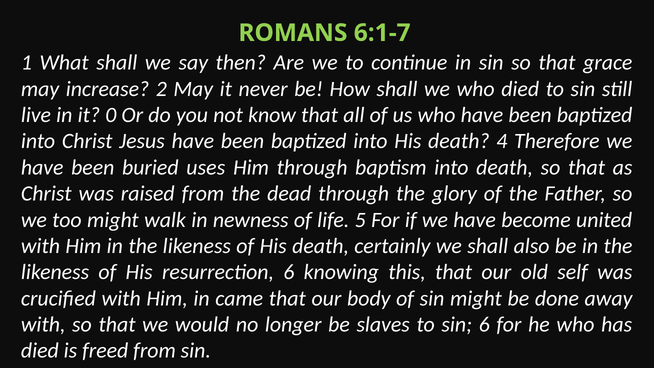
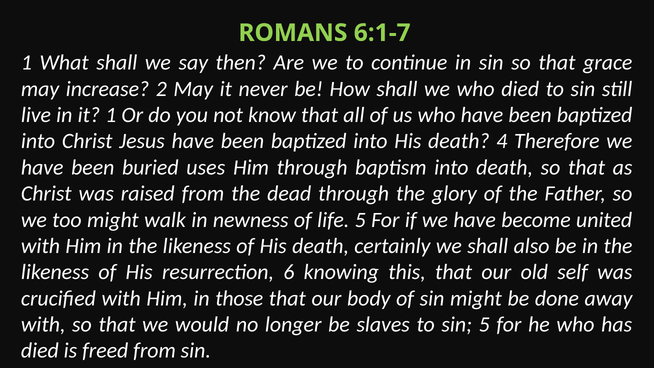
it 0: 0 -> 1
came: came -> those
sin 6: 6 -> 5
